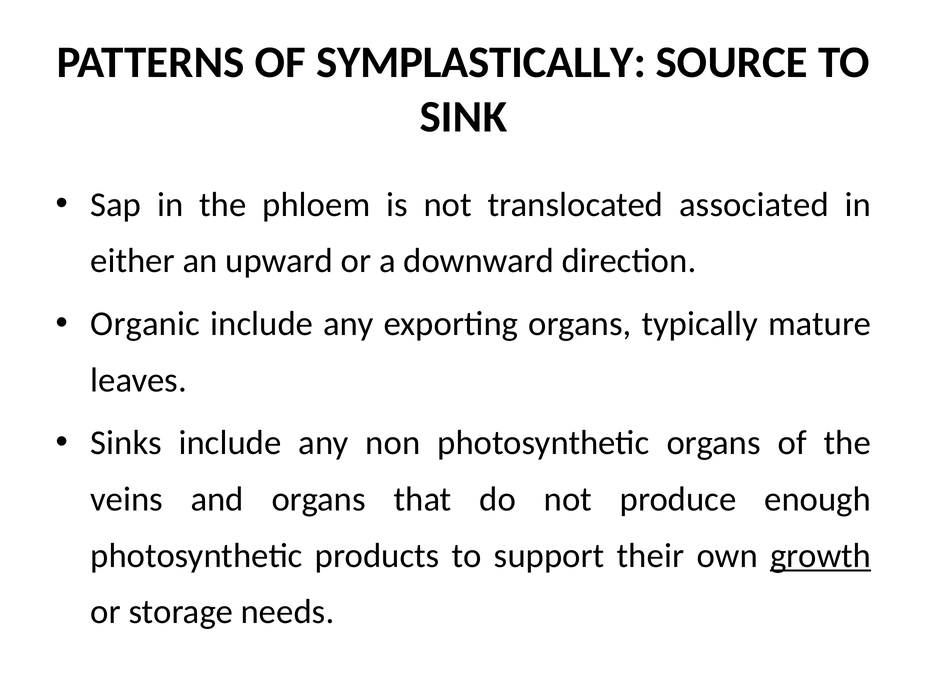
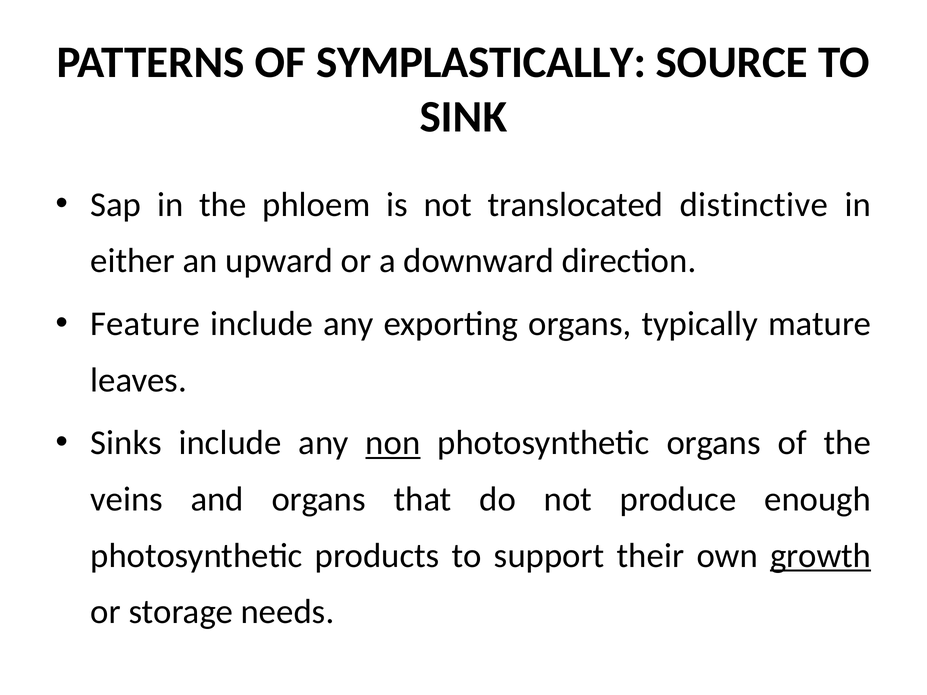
associated: associated -> distinctive
Organic: Organic -> Feature
non underline: none -> present
